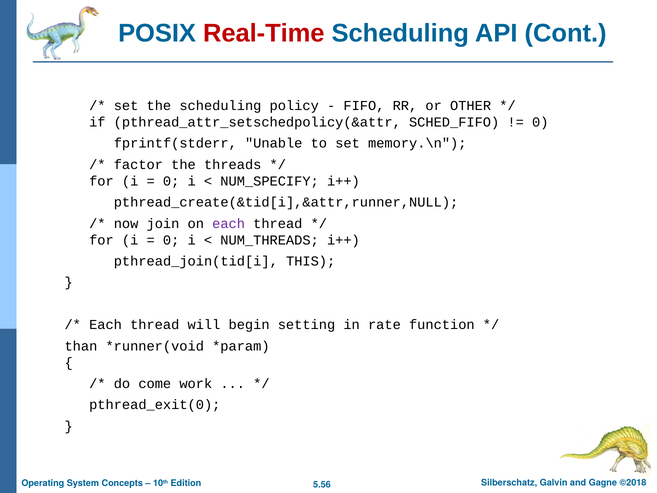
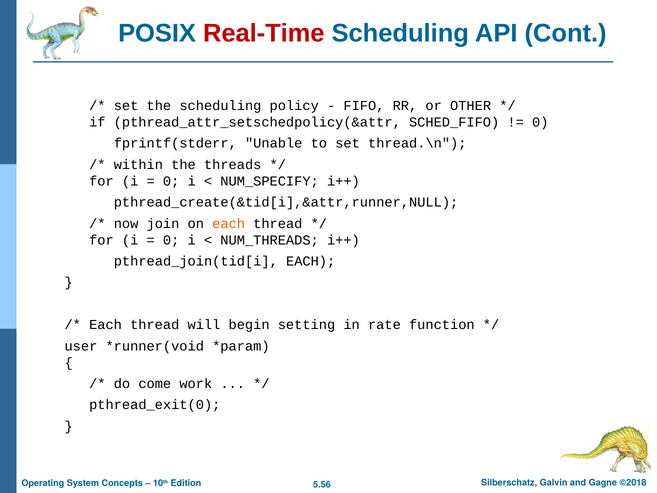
memory.\n: memory.\n -> thread.\n
factor: factor -> within
each at (229, 223) colour: purple -> orange
pthread_join(tid[i THIS: THIS -> EACH
than: than -> user
